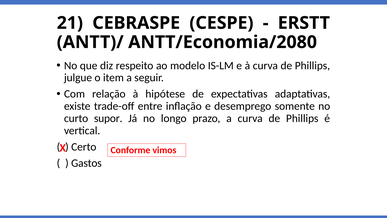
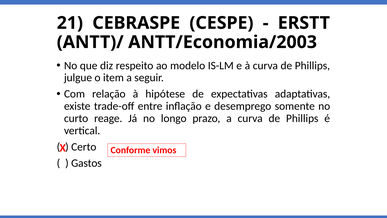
ANTT/Economia/2080: ANTT/Economia/2080 -> ANTT/Economia/2003
supor: supor -> reage
